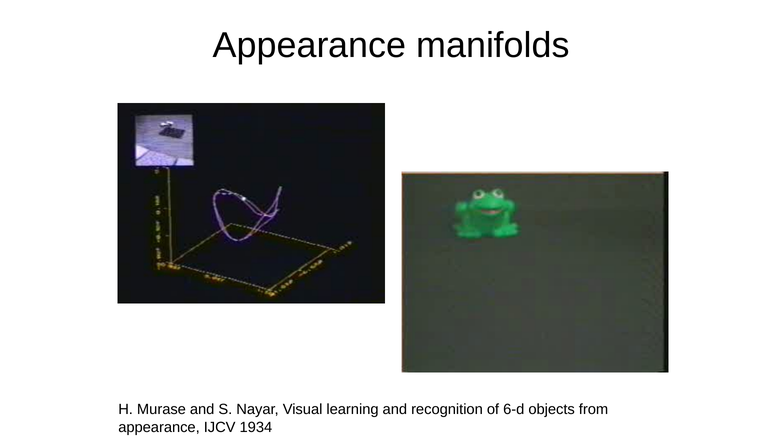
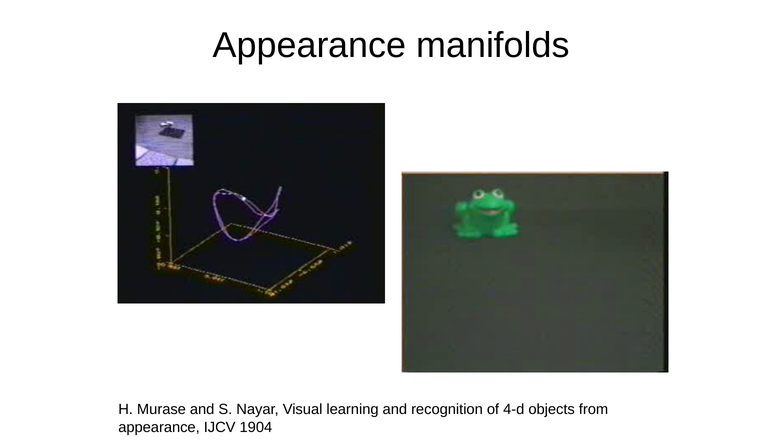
6-d: 6-d -> 4-d
1934: 1934 -> 1904
